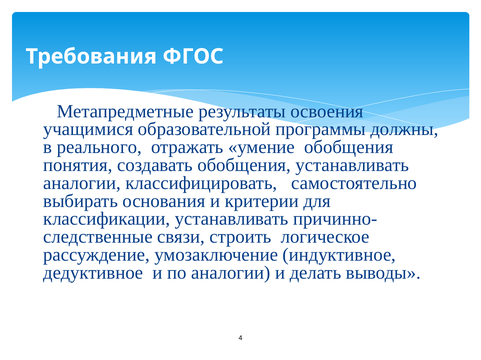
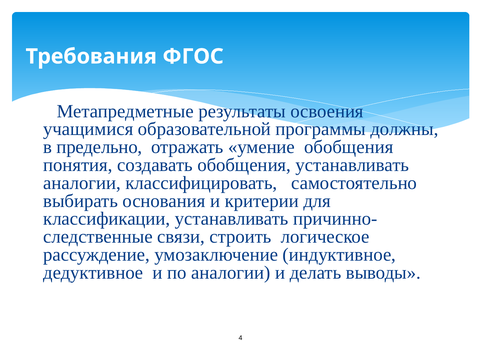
реального: реального -> предельно
